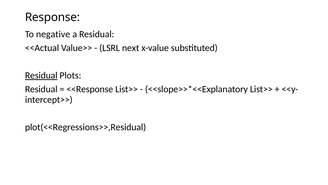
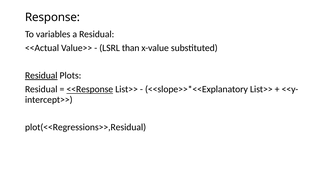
negative: negative -> variables
next: next -> than
<<Response underline: none -> present
